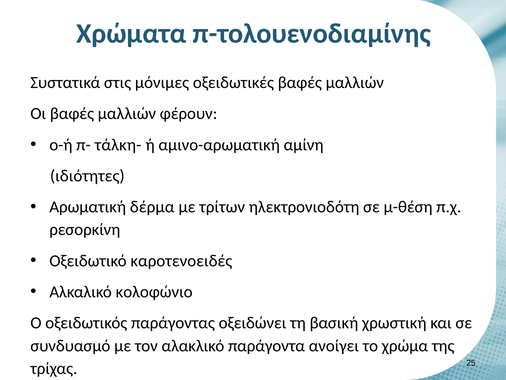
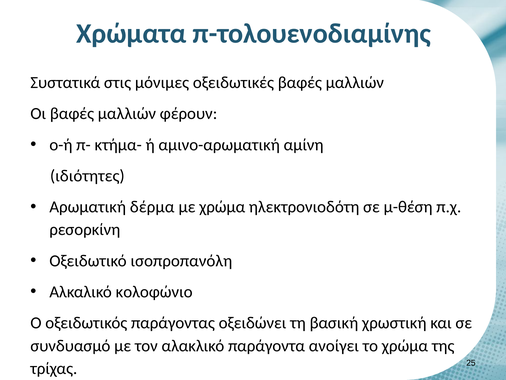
τάλκη-: τάλκη- -> κτήμα-
με τρίτων: τρίτων -> χρώμα
καροτενοειδές: καροτενοειδές -> ισοπροπανόλη
